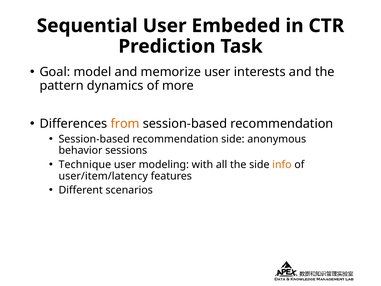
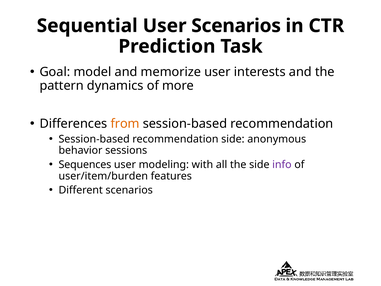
User Embeded: Embeded -> Scenarios
Technique: Technique -> Sequences
info colour: orange -> purple
user/item/latency: user/item/latency -> user/item/burden
